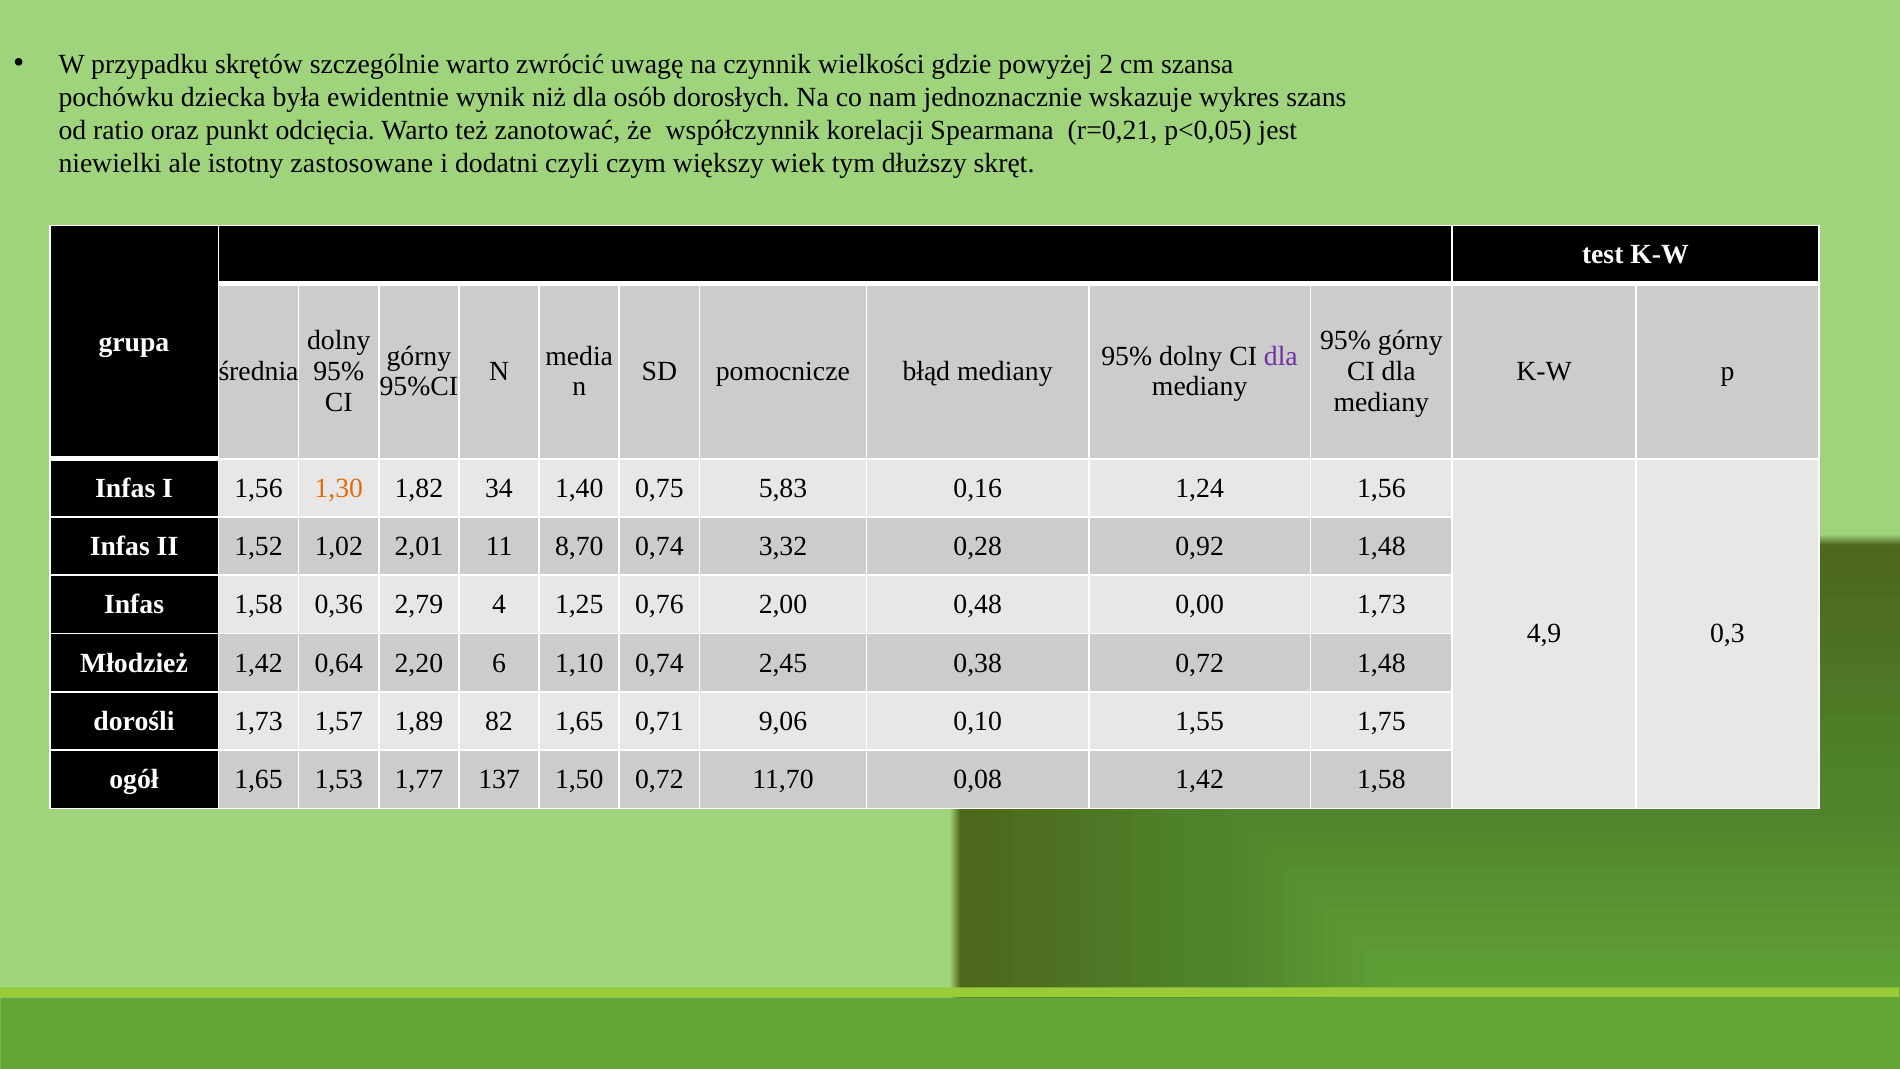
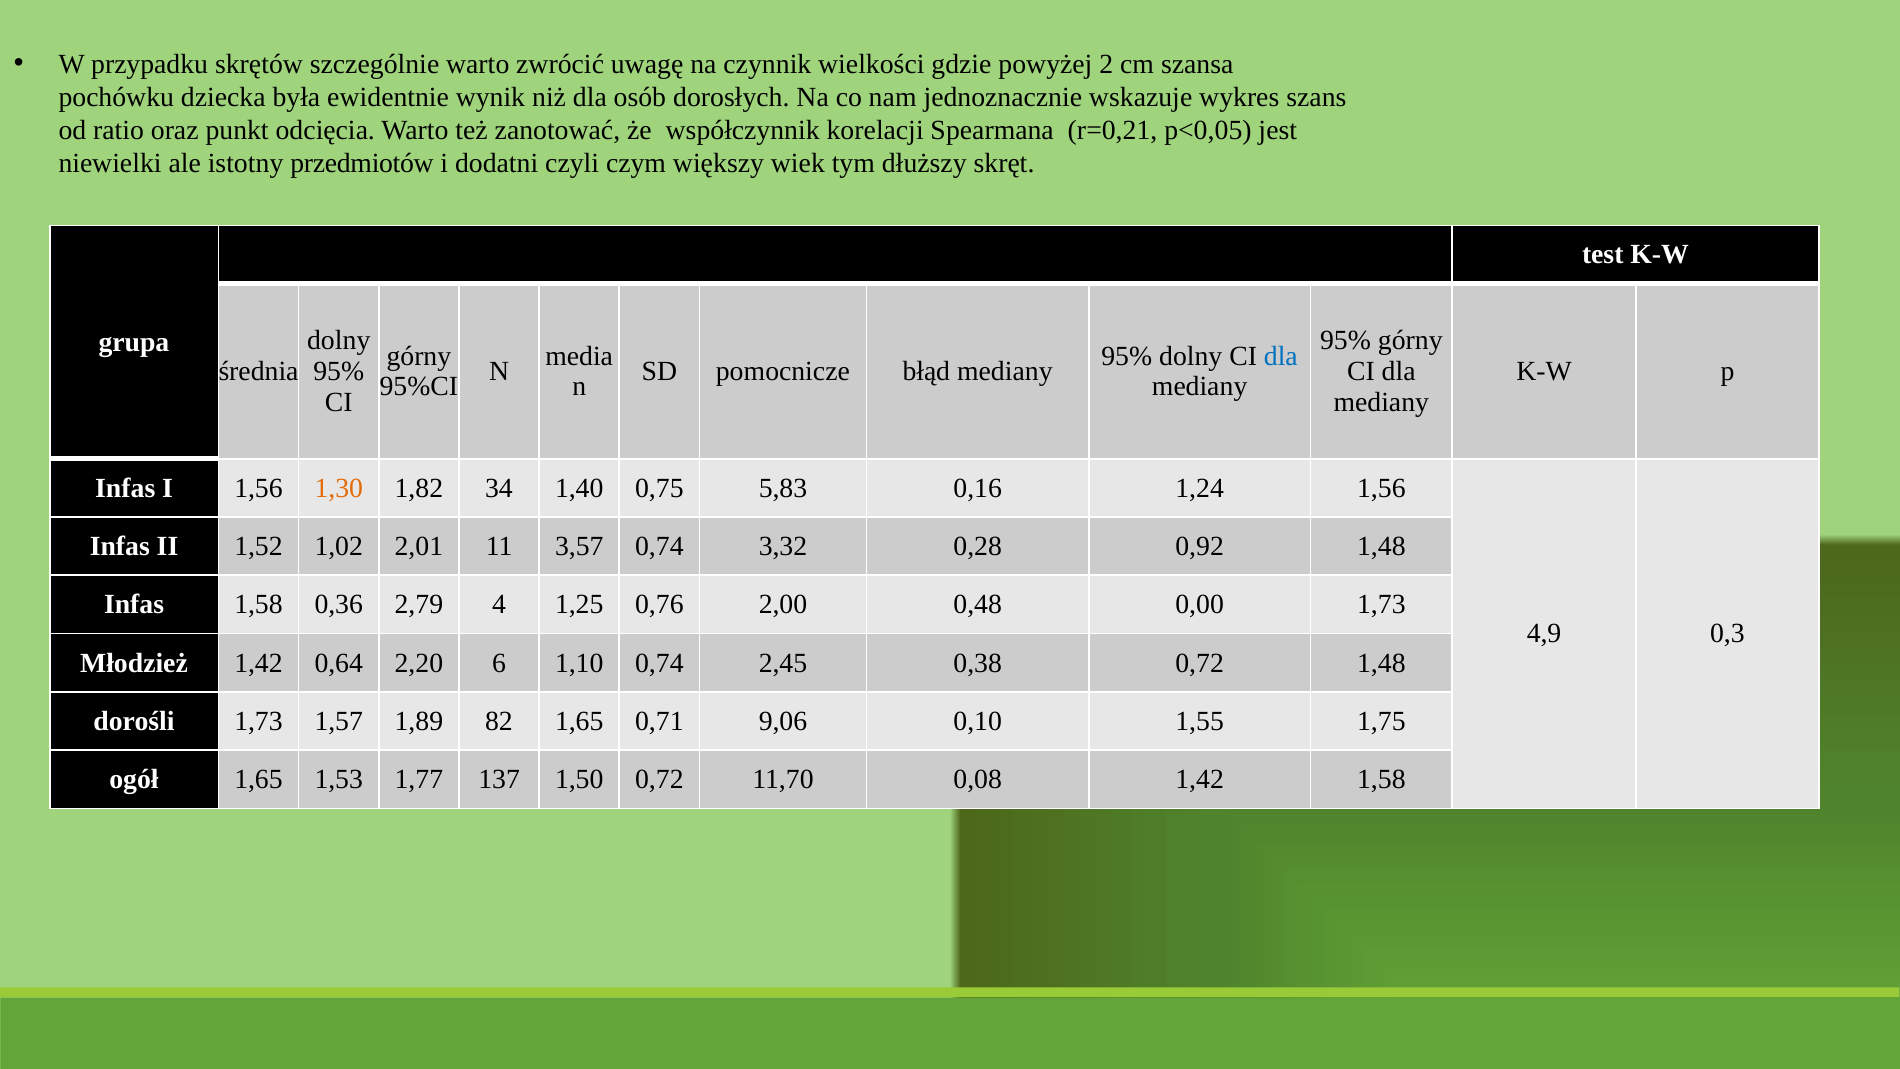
zastosowane: zastosowane -> przedmiotów
dla at (1281, 356) colour: purple -> blue
8,70: 8,70 -> 3,57
